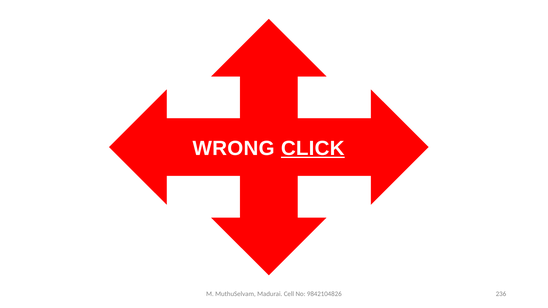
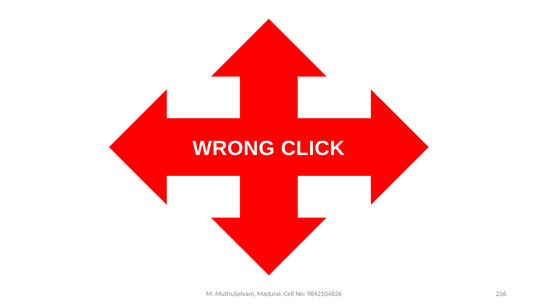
CLICK underline: present -> none
